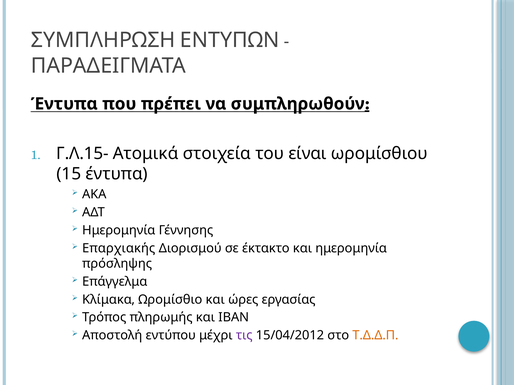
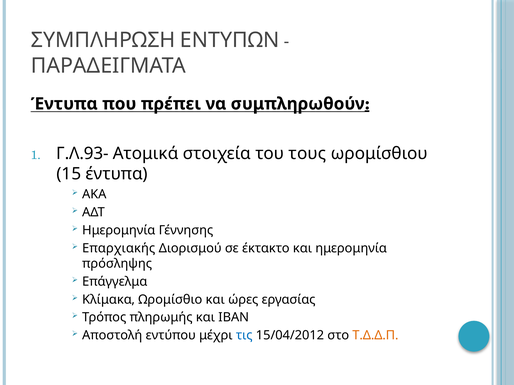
Γ.Λ.15-: Γ.Λ.15- -> Γ.Λ.93-
είναι: είναι -> τους
τις colour: purple -> blue
